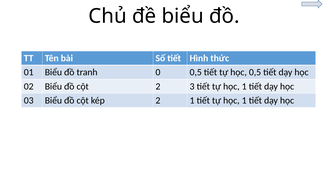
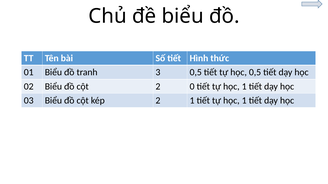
0: 0 -> 3
3: 3 -> 0
